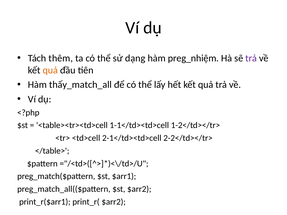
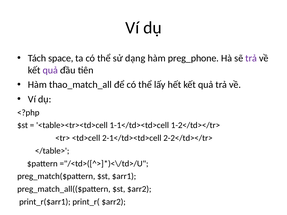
thêm: thêm -> space
preg_nhiệm: preg_nhiệm -> preg_phone
quả at (50, 70) colour: orange -> purple
thấy_match_all: thấy_match_all -> thao_match_all
